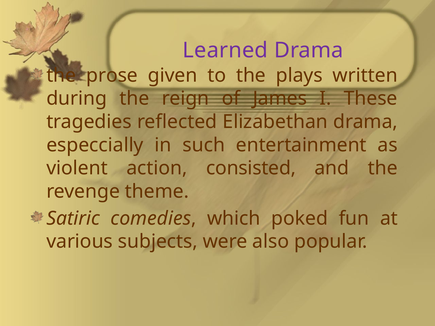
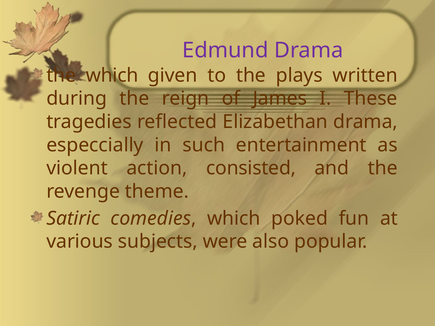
Learned: Learned -> Edmund
the prose: prose -> which
